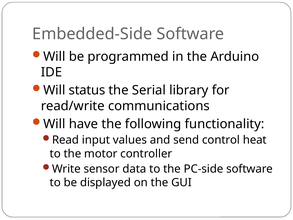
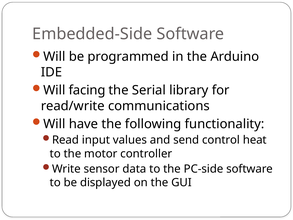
status: status -> facing
